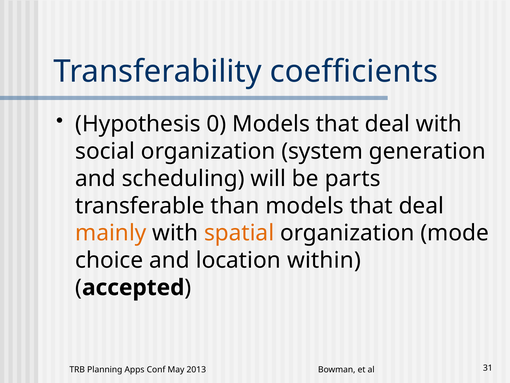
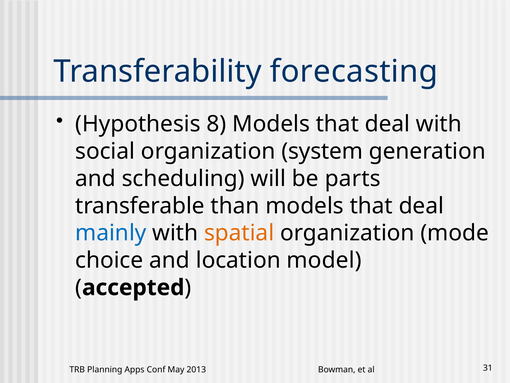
coefficients: coefficients -> forecasting
0: 0 -> 8
mainly colour: orange -> blue
within: within -> model
